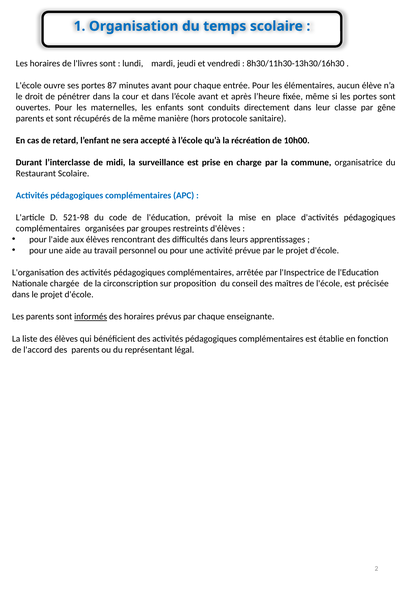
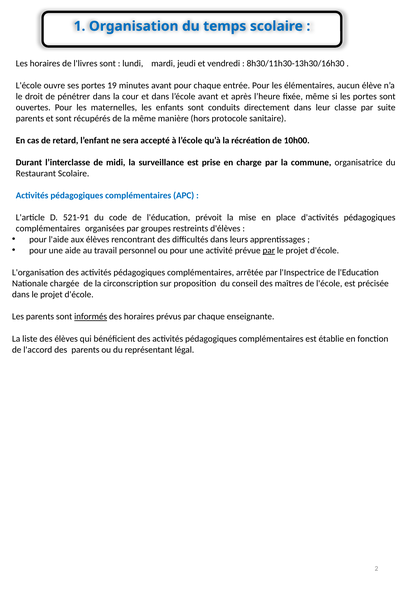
87: 87 -> 19
gêne: gêne -> suite
521-98: 521-98 -> 521-91
par at (269, 250) underline: none -> present
